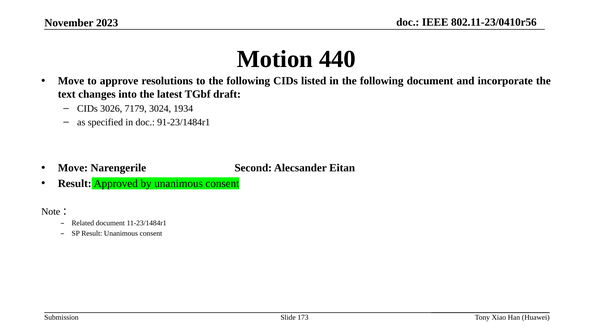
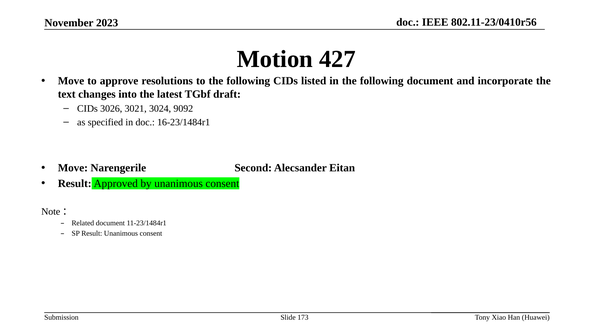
440: 440 -> 427
7179: 7179 -> 3021
1934: 1934 -> 9092
91-23/1484r1: 91-23/1484r1 -> 16-23/1484r1
